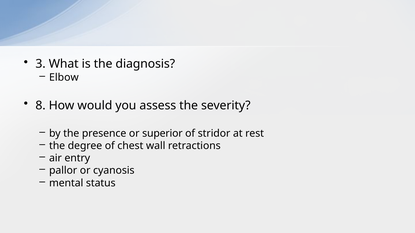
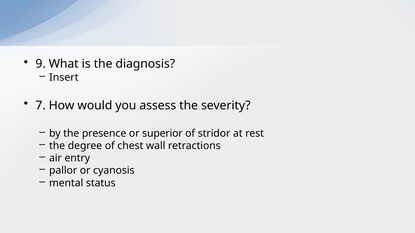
3: 3 -> 9
Elbow: Elbow -> Insert
8: 8 -> 7
